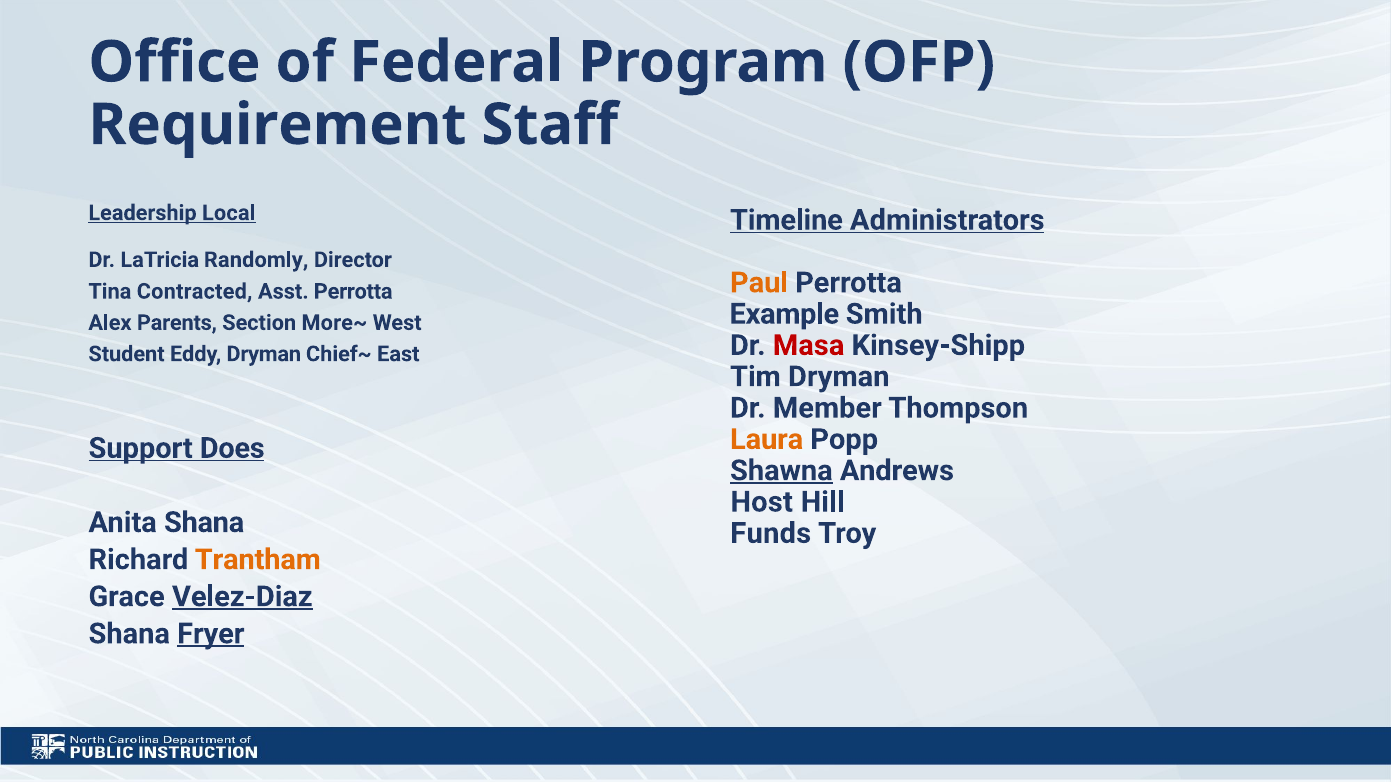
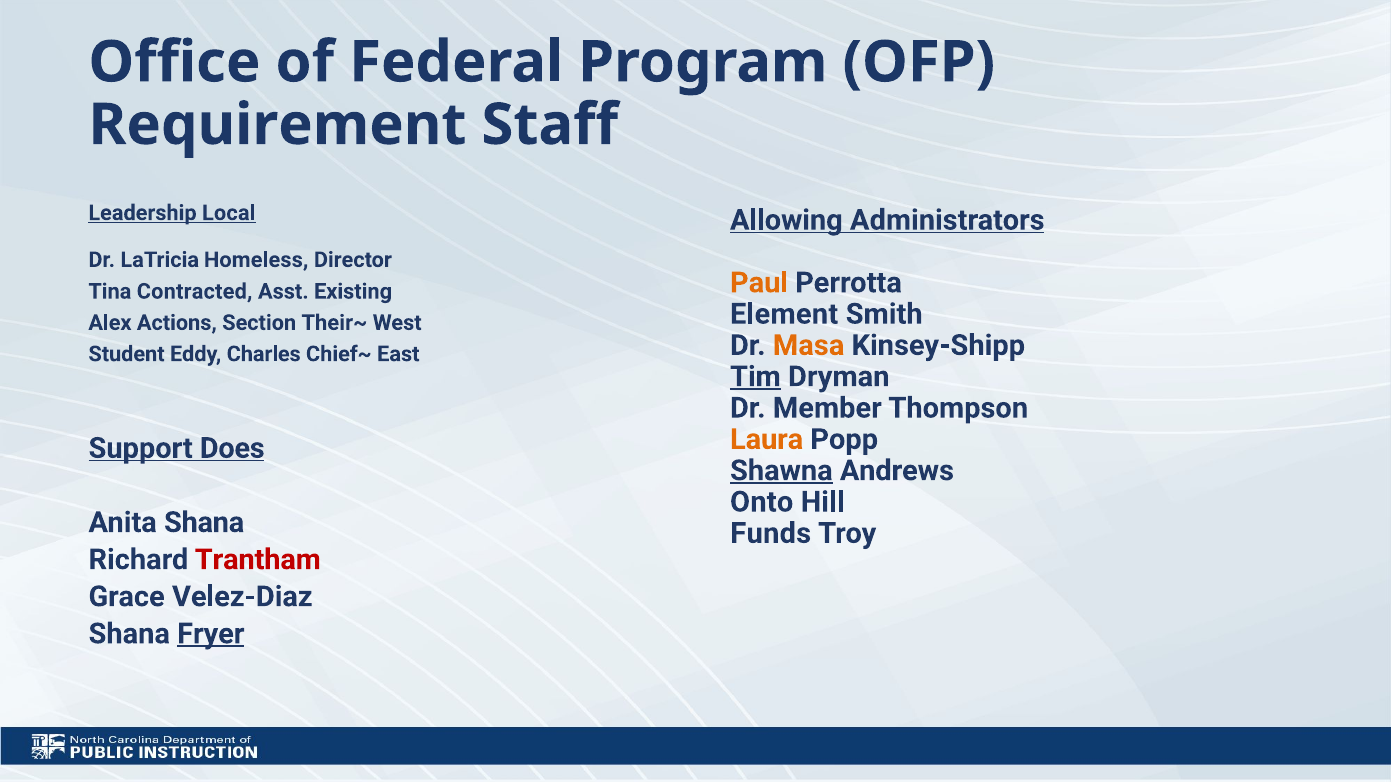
Timeline: Timeline -> Allowing
Randomly: Randomly -> Homeless
Asst Perrotta: Perrotta -> Existing
Example: Example -> Element
Parents: Parents -> Actions
More~: More~ -> Their~
Masa colour: red -> orange
Eddy Dryman: Dryman -> Charles
Tim underline: none -> present
Host: Host -> Onto
Trantham colour: orange -> red
Velez-Diaz underline: present -> none
